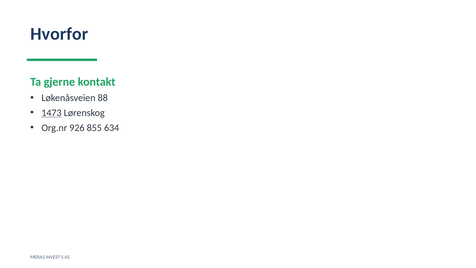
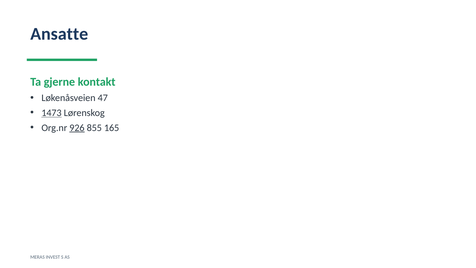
Hvorfor: Hvorfor -> Ansatte
88: 88 -> 47
926 underline: none -> present
634: 634 -> 165
